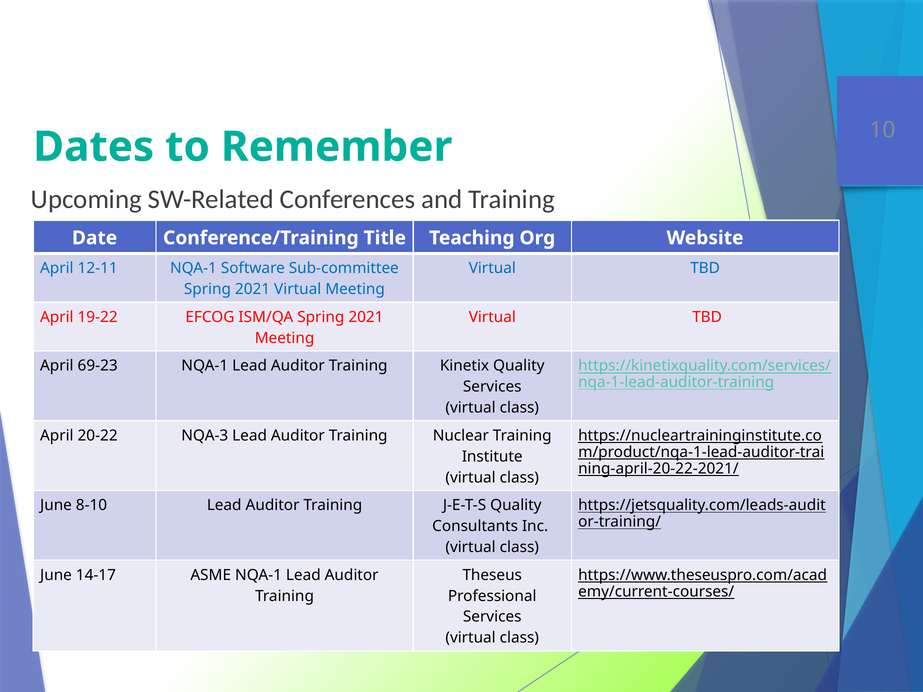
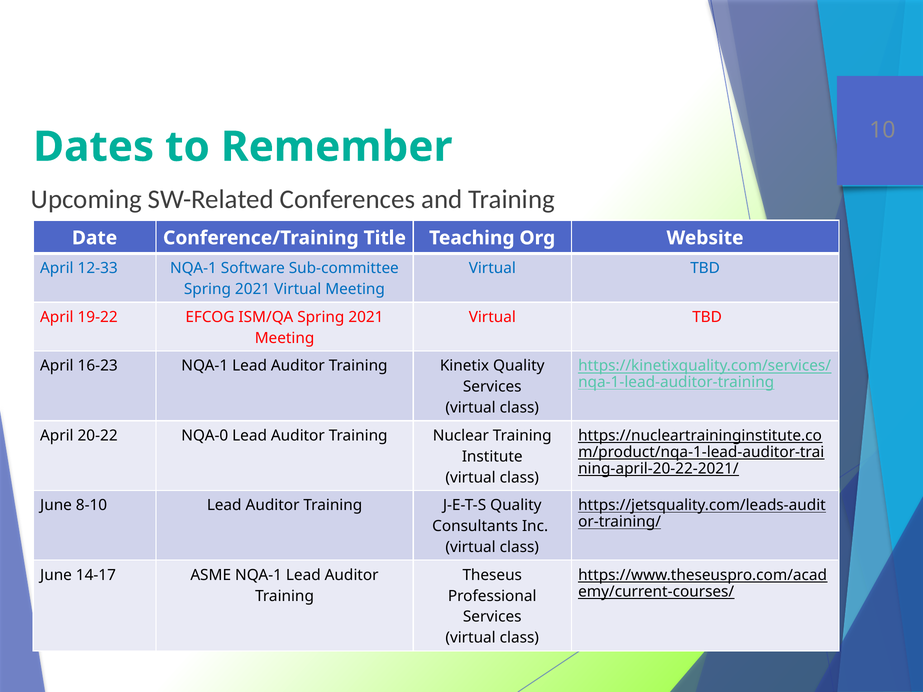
12-11: 12-11 -> 12-33
69-23: 69-23 -> 16-23
NQA-3: NQA-3 -> NQA-0
